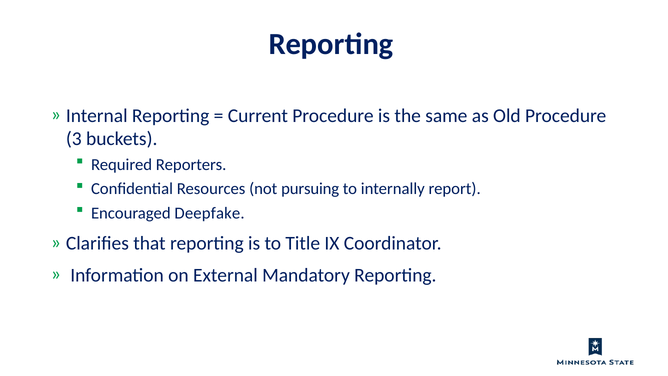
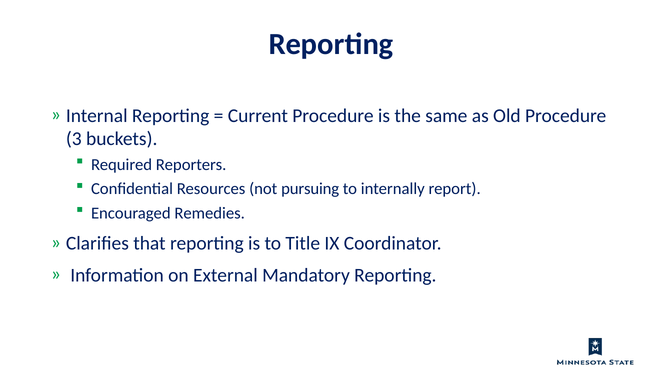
Deepfake: Deepfake -> Remedies
